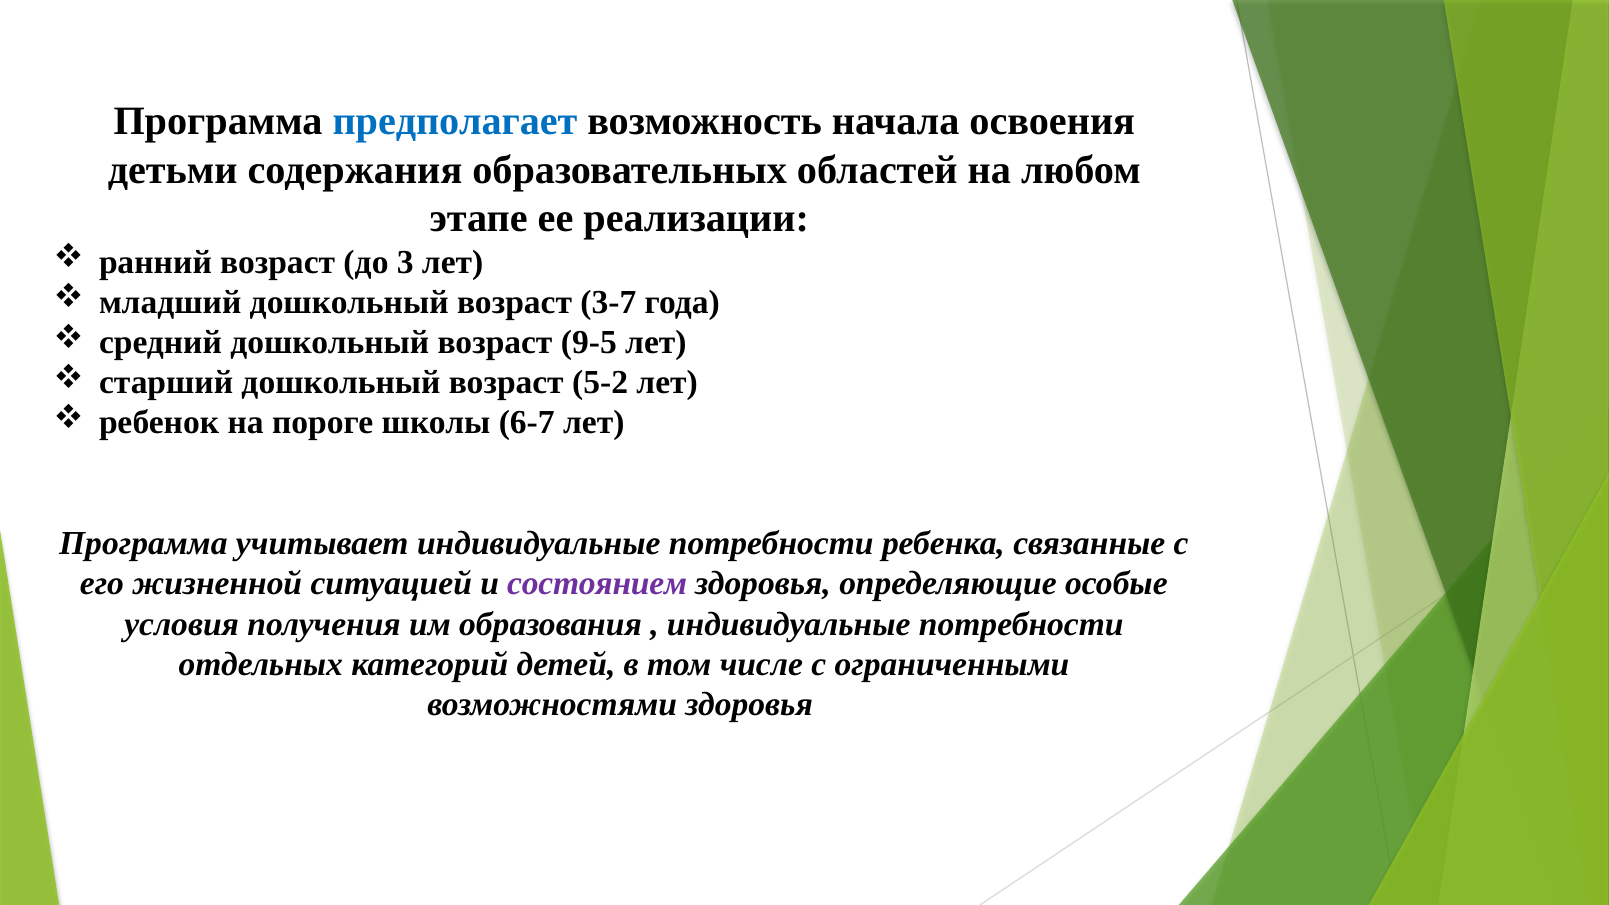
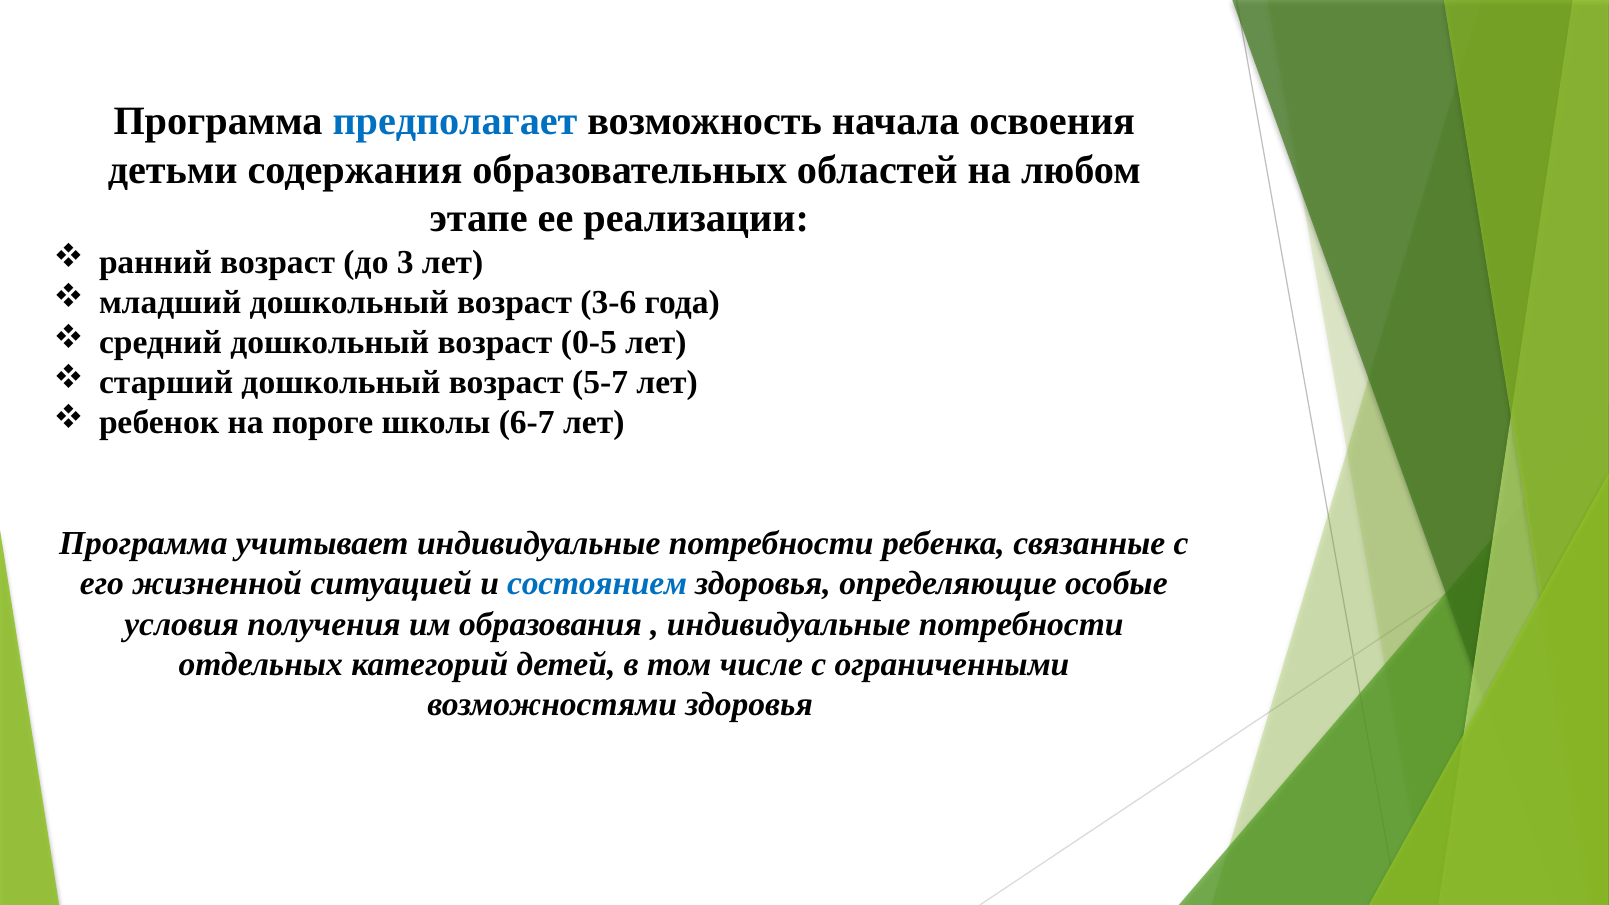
3-7: 3-7 -> 3-6
9-5: 9-5 -> 0-5
5-2: 5-2 -> 5-7
состоянием colour: purple -> blue
